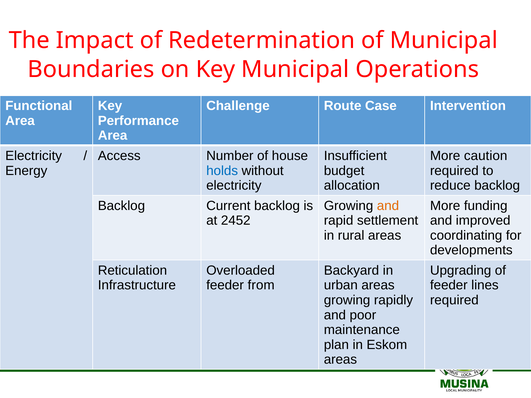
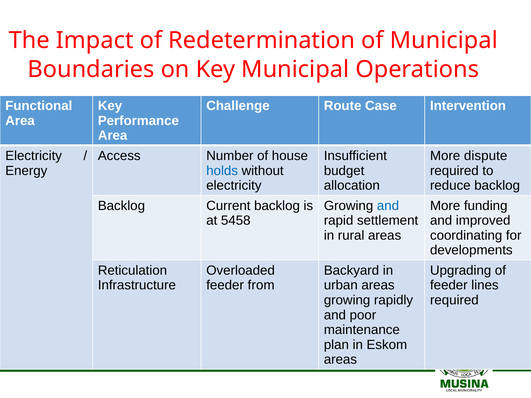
caution: caution -> dispute
and at (388, 206) colour: orange -> blue
2452: 2452 -> 5458
